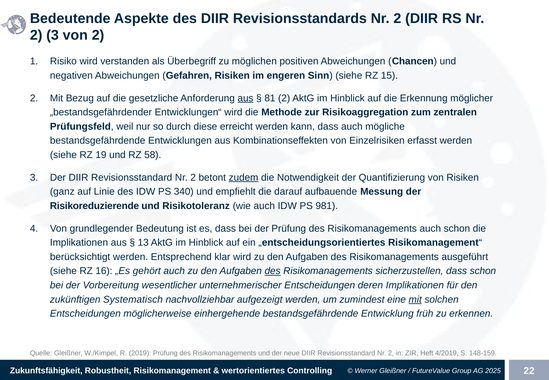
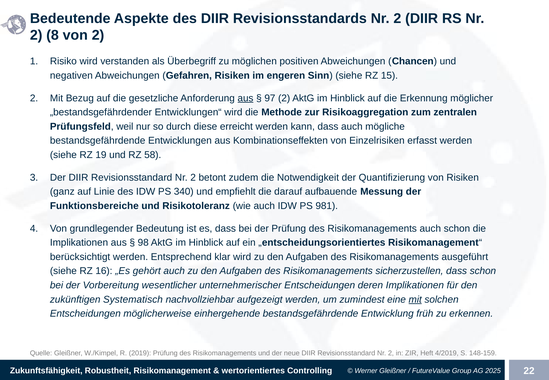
2 3: 3 -> 8
81: 81 -> 97
zudem underline: present -> none
Risikoreduzierende: Risikoreduzierende -> Funktionsbereiche
13: 13 -> 98
des at (273, 271) underline: present -> none
